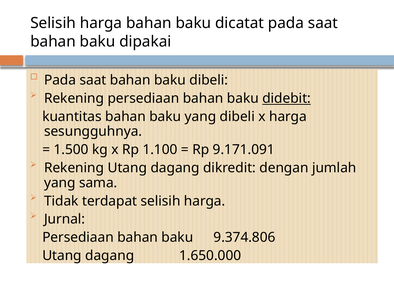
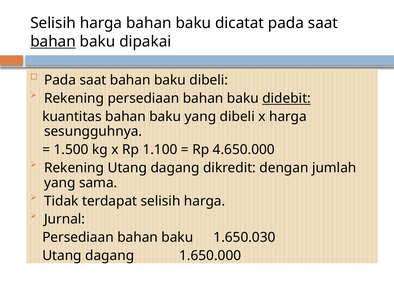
bahan at (53, 41) underline: none -> present
9.171.091: 9.171.091 -> 4.650.000
9.374.806: 9.374.806 -> 1.650.030
